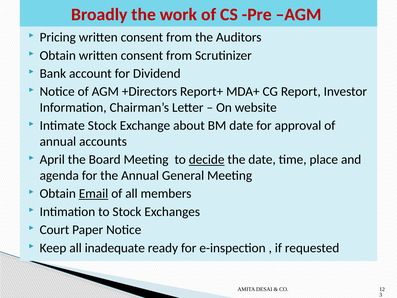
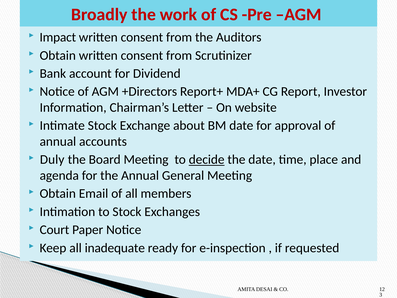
Pricing: Pricing -> Impact
April: April -> Duly
Email underline: present -> none
